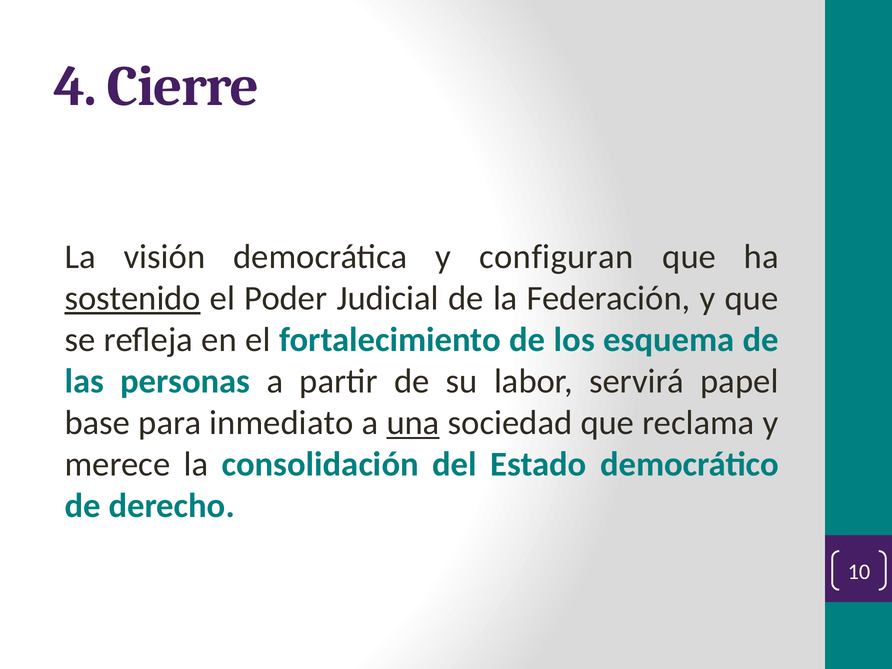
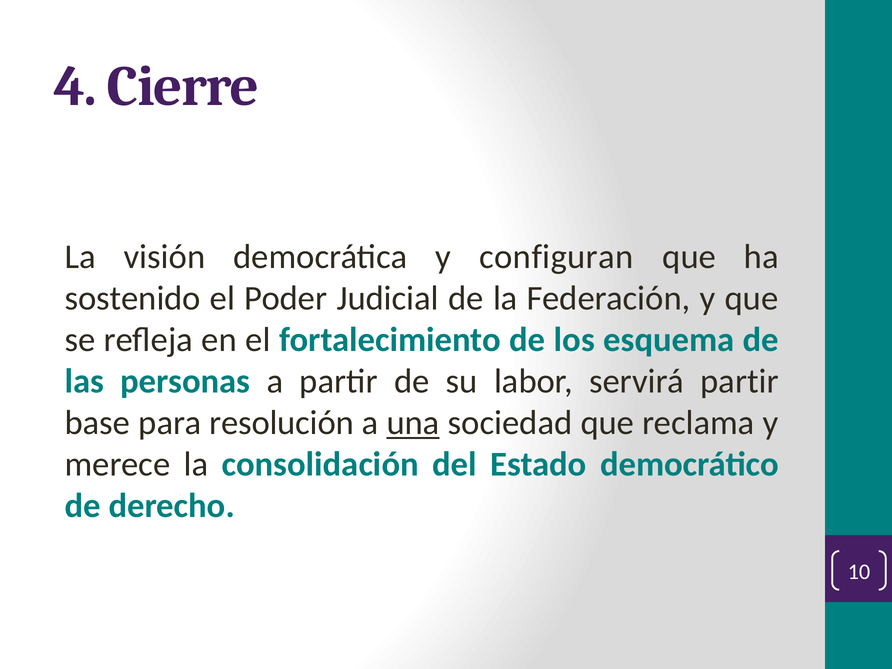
sostenido underline: present -> none
servirá papel: papel -> partir
inmediato: inmediato -> resolución
